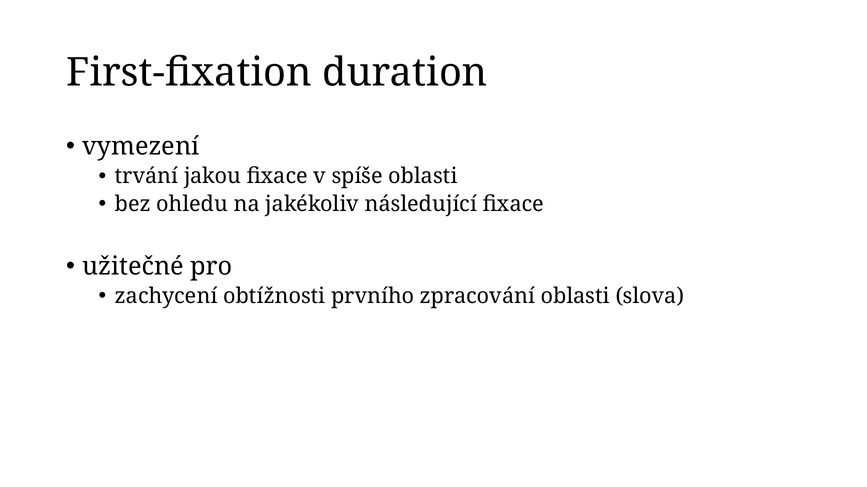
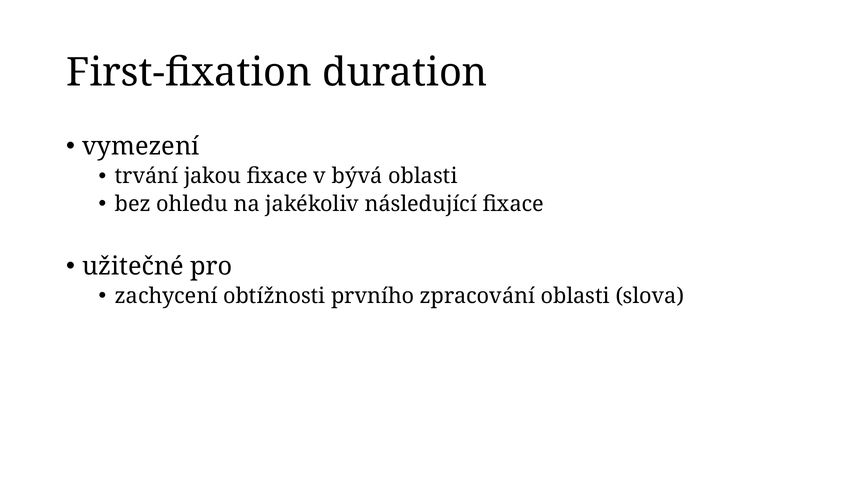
spíše: spíše -> bývá
